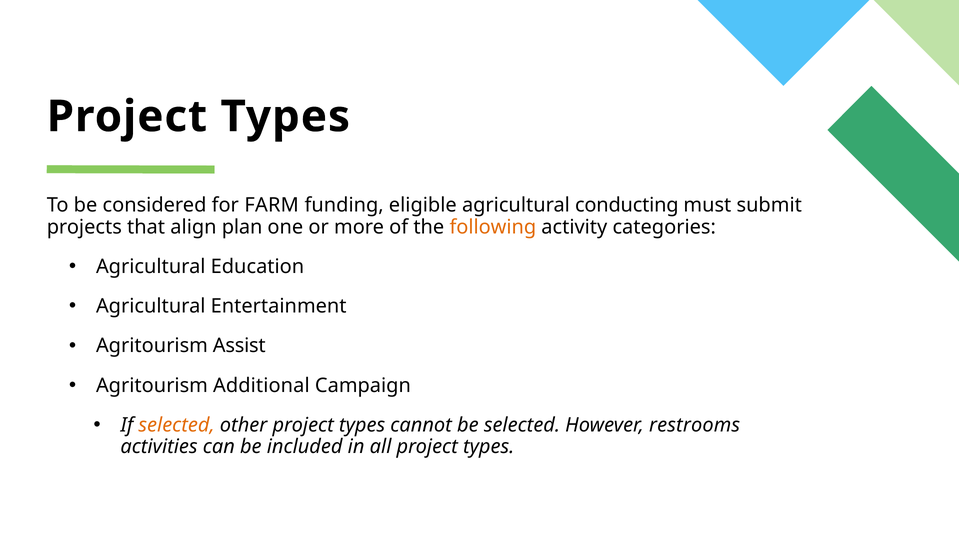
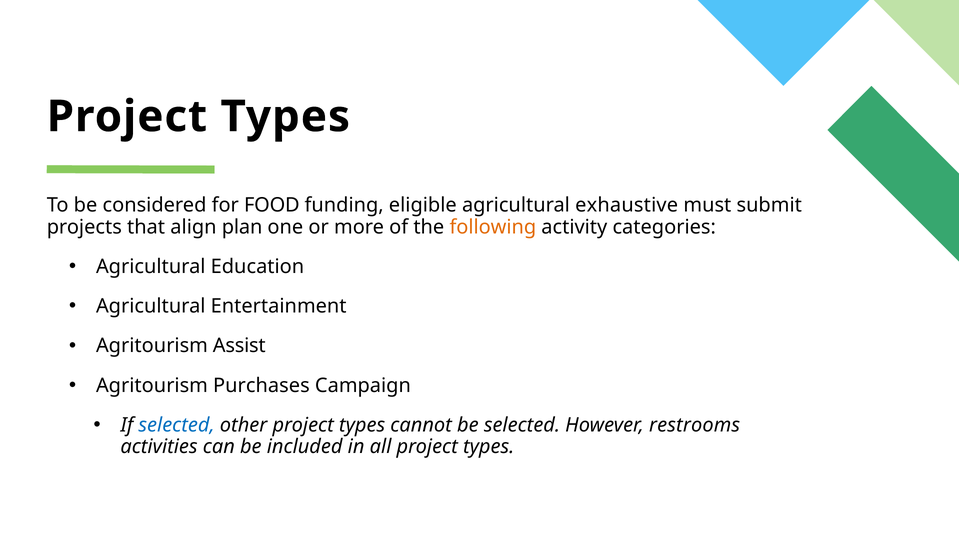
FARM: FARM -> FOOD
conducting: conducting -> exhaustive
Additional: Additional -> Purchases
selected at (177, 425) colour: orange -> blue
